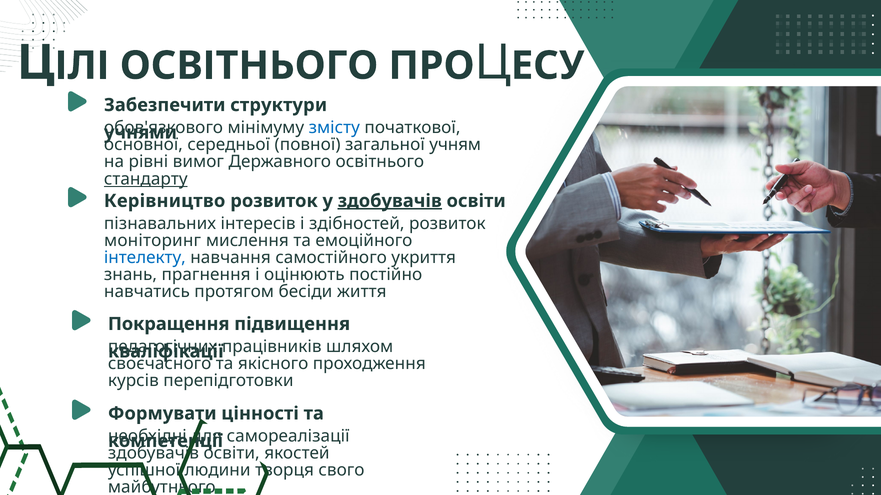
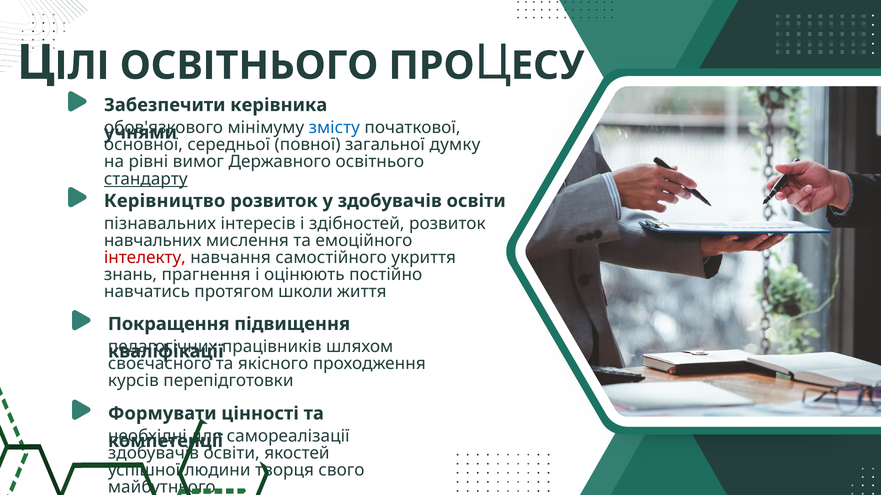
структури: структури -> керівника
учням: учням -> думку
здобувачів at (390, 201) underline: present -> none
моніторинг: моніторинг -> навчальних
інтелекту colour: blue -> red
бесіди: бесіди -> школи
